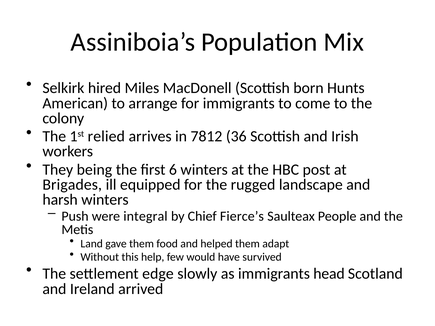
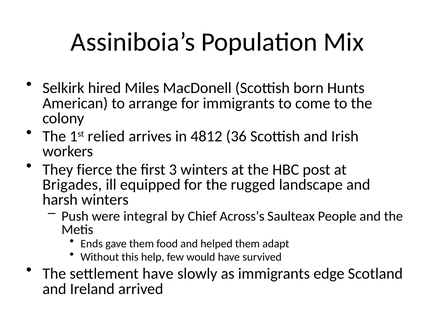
7812: 7812 -> 4812
being: being -> fierce
6: 6 -> 3
Fierce’s: Fierce’s -> Across’s
Land: Land -> Ends
settlement edge: edge -> have
head: head -> edge
